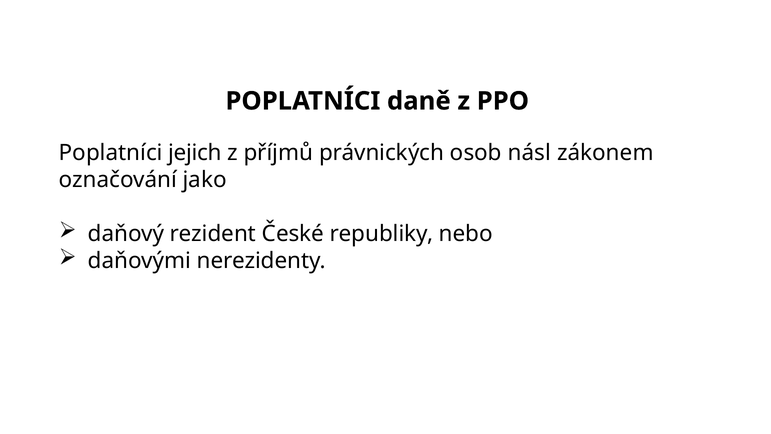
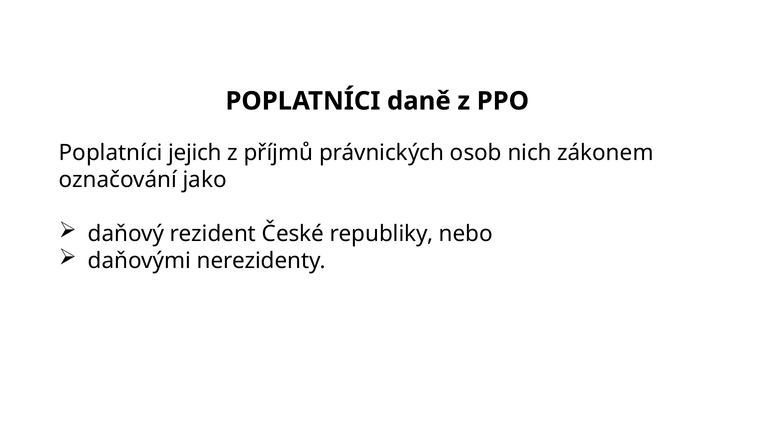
násl: násl -> nich
